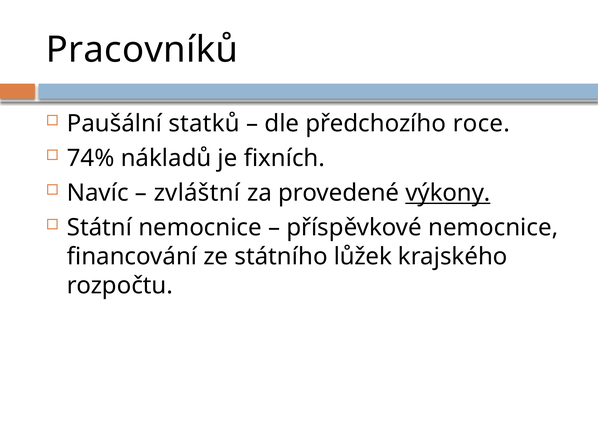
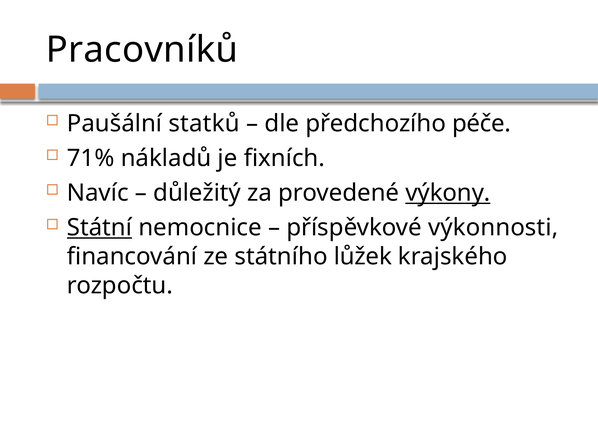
roce: roce -> péče
74%: 74% -> 71%
zvláštní: zvláštní -> důležitý
Státní underline: none -> present
příspěvkové nemocnice: nemocnice -> výkonnosti
